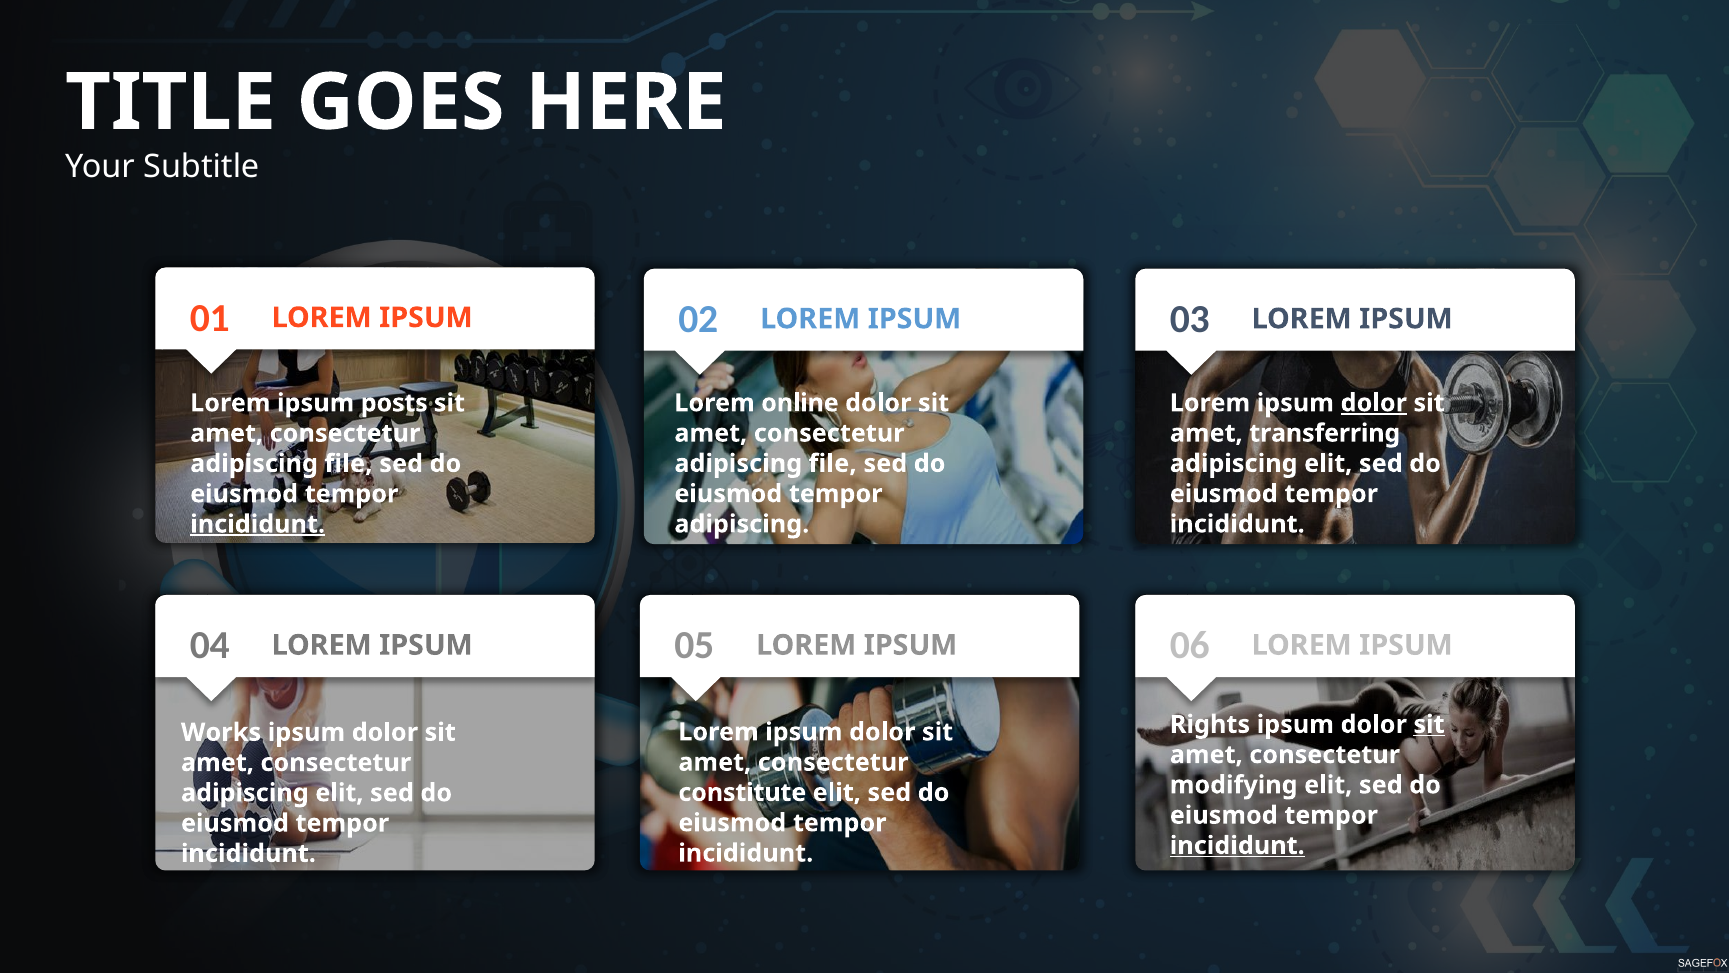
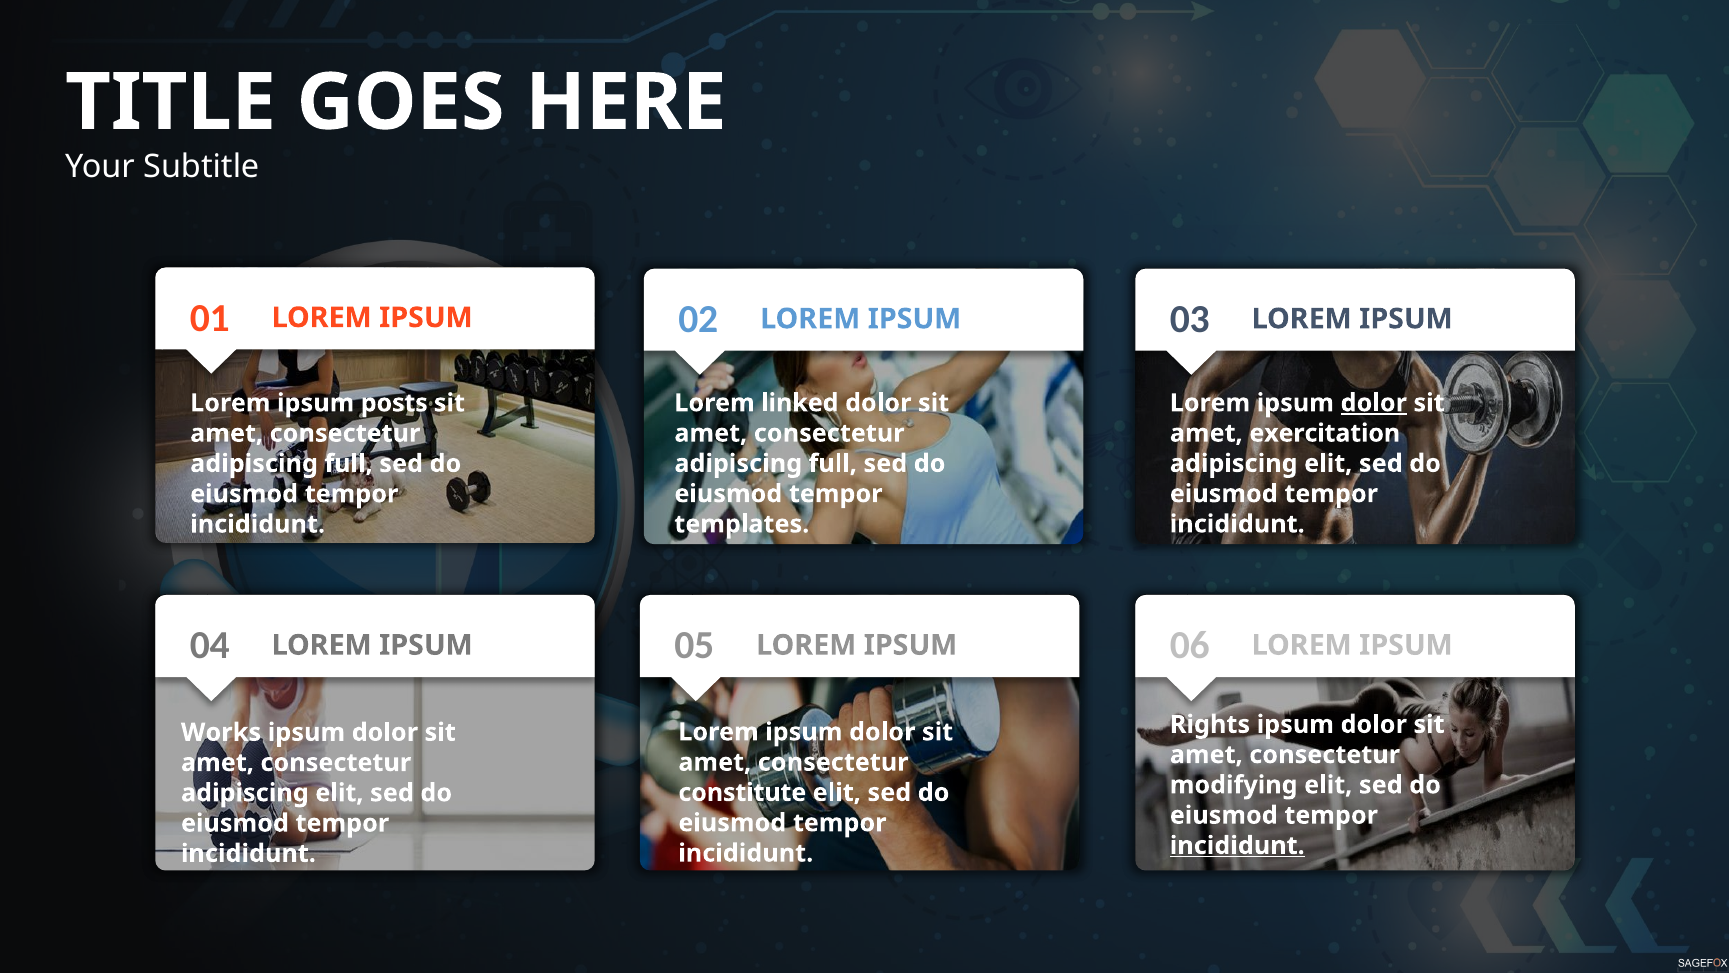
online: online -> linked
transferring: transferring -> exercitation
file at (833, 463): file -> full
file at (348, 463): file -> full
adipiscing at (742, 524): adipiscing -> templates
incididunt at (258, 524) underline: present -> none
sit at (1429, 724) underline: present -> none
